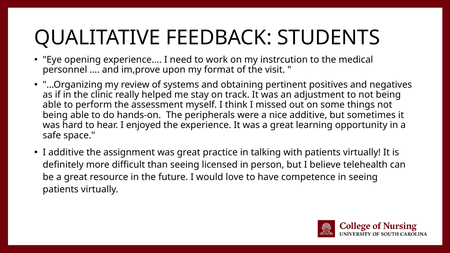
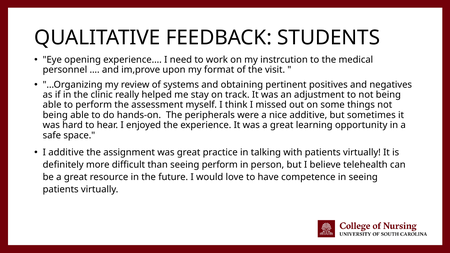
seeing licensed: licensed -> perform
